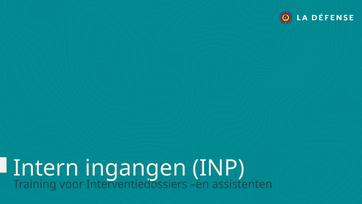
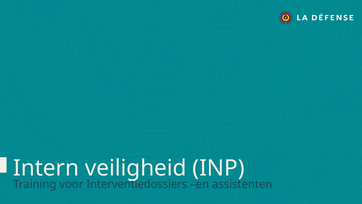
ingangen: ingangen -> veiligheid
